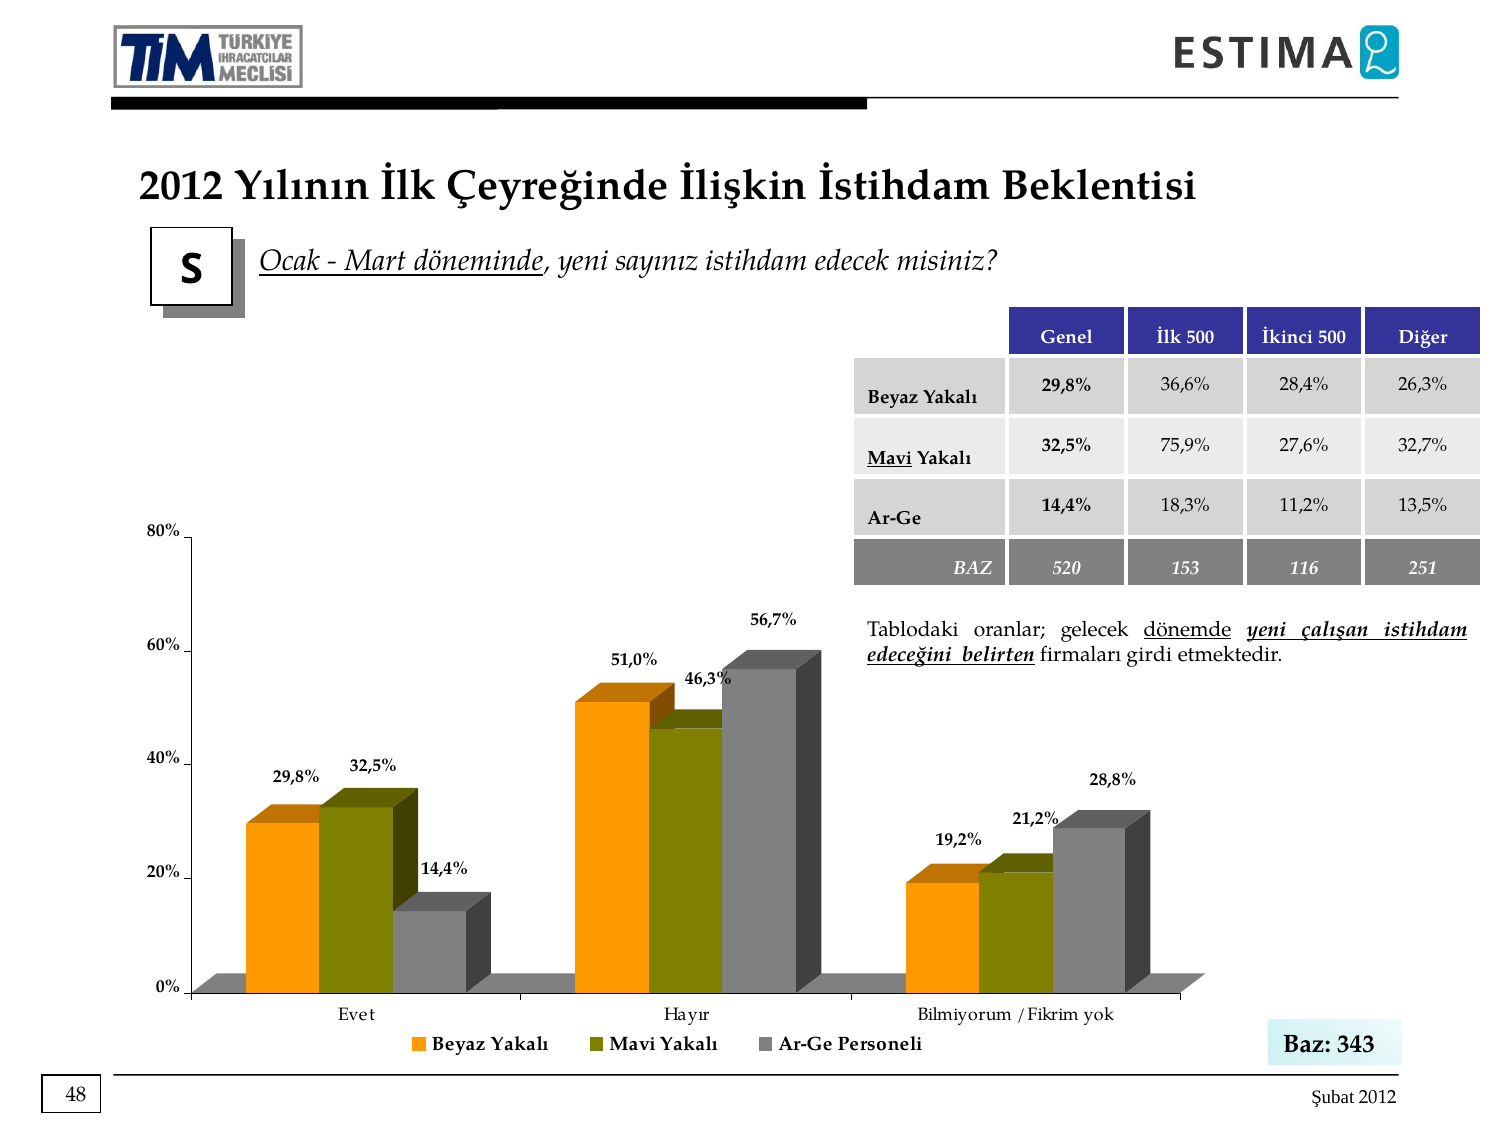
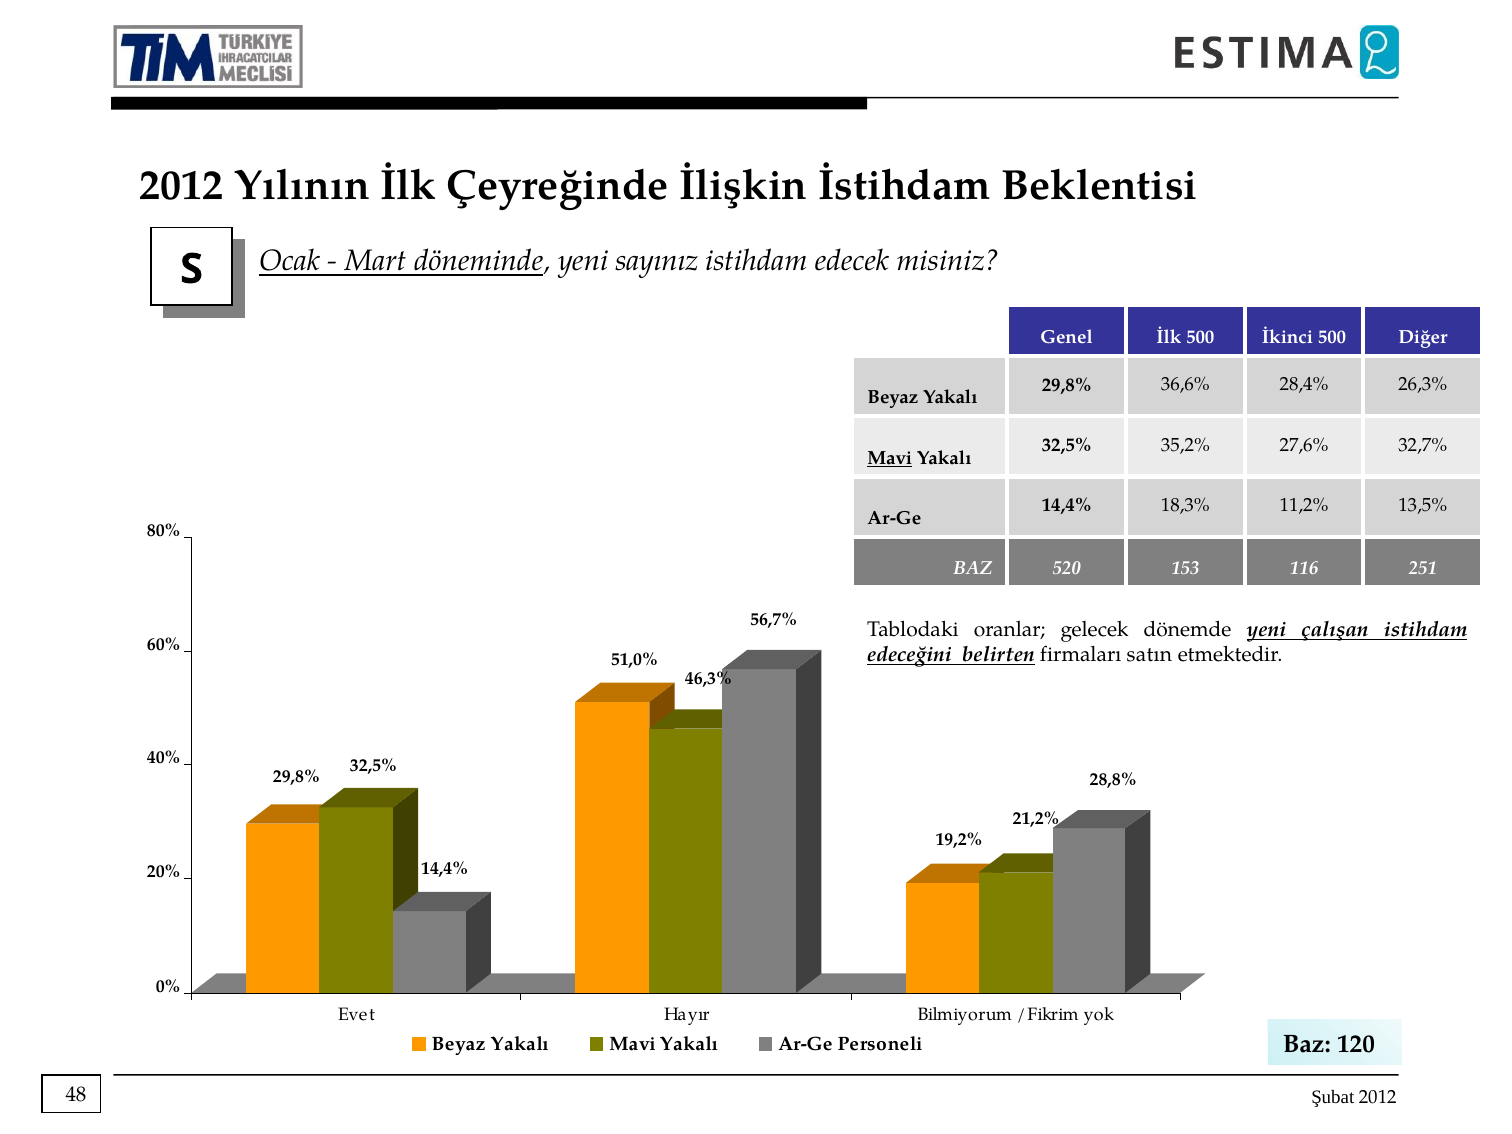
75,9%: 75,9% -> 35,2%
dönemde underline: present -> none
girdi: girdi -> satın
343: 343 -> 120
